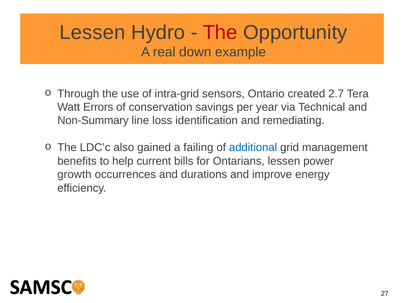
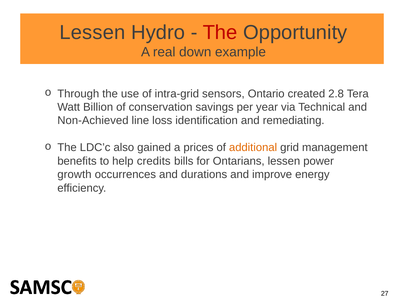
2.7: 2.7 -> 2.8
Errors: Errors -> Billion
Non-Summary: Non-Summary -> Non-Achieved
failing: failing -> prices
additional colour: blue -> orange
current: current -> credits
